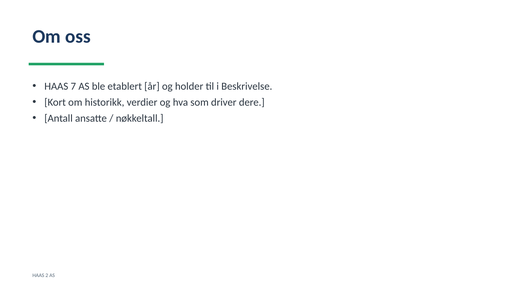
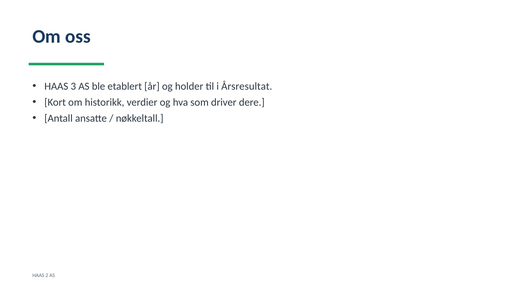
7: 7 -> 3
Beskrivelse: Beskrivelse -> Årsresultat
